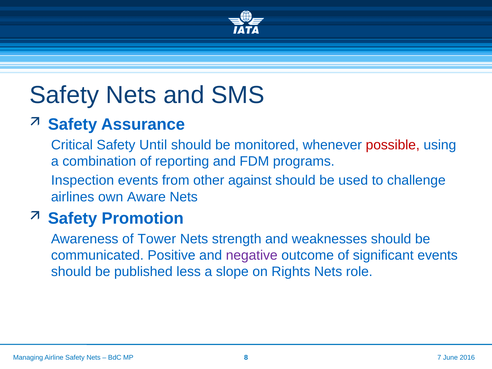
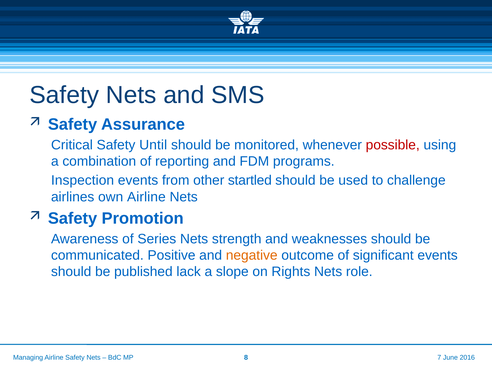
against: against -> startled
own Aware: Aware -> Airline
Tower: Tower -> Series
negative colour: purple -> orange
less: less -> lack
